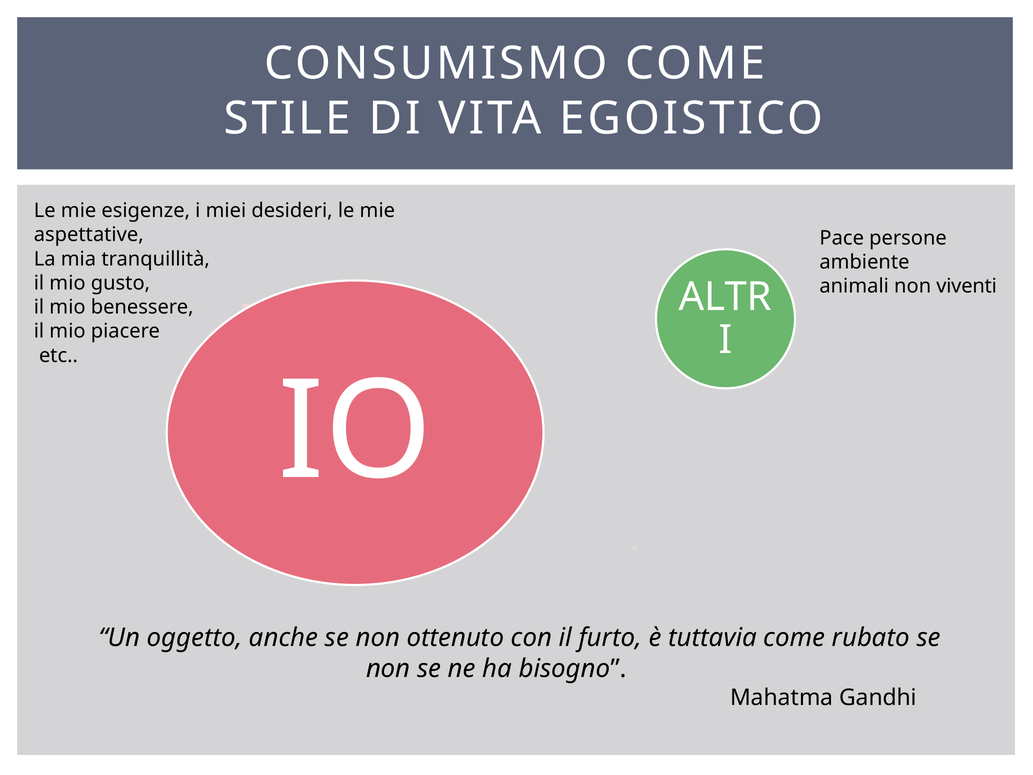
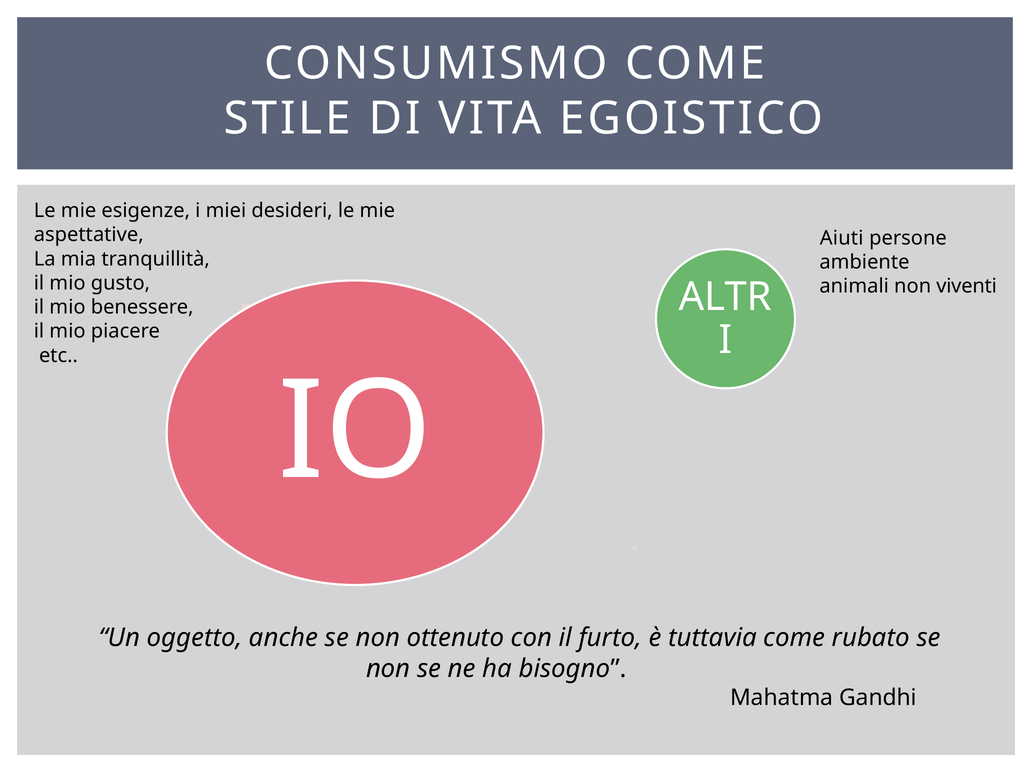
Pace: Pace -> Aiuti
